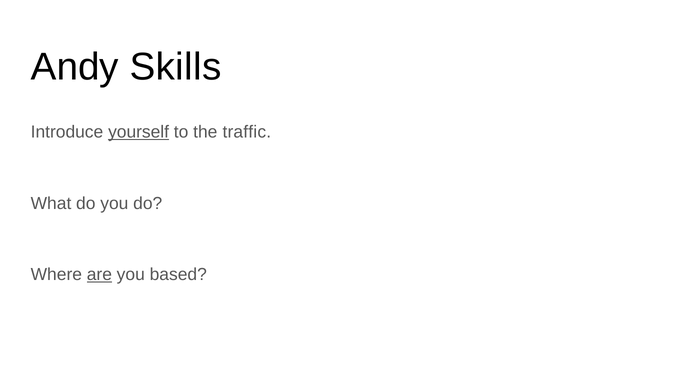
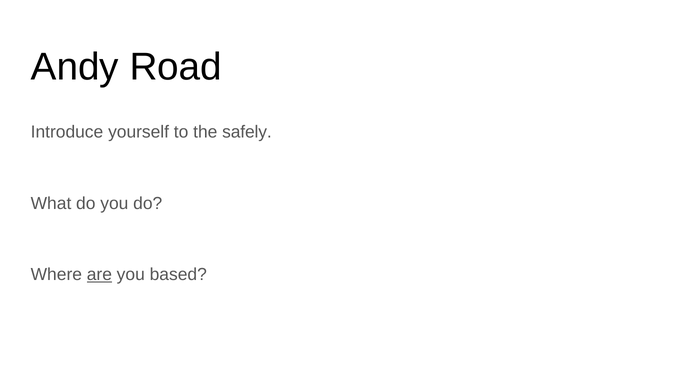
Skills: Skills -> Road
yourself underline: present -> none
traffic: traffic -> safely
